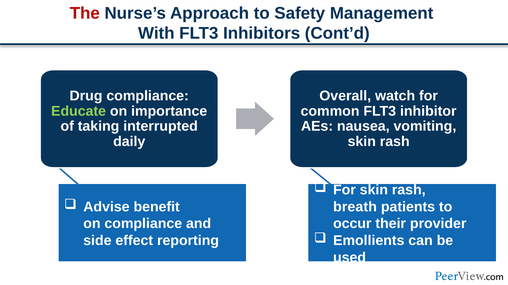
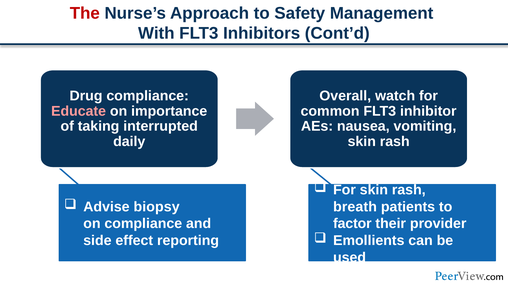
Educate colour: light green -> pink
benefit: benefit -> biopsy
occur: occur -> factor
